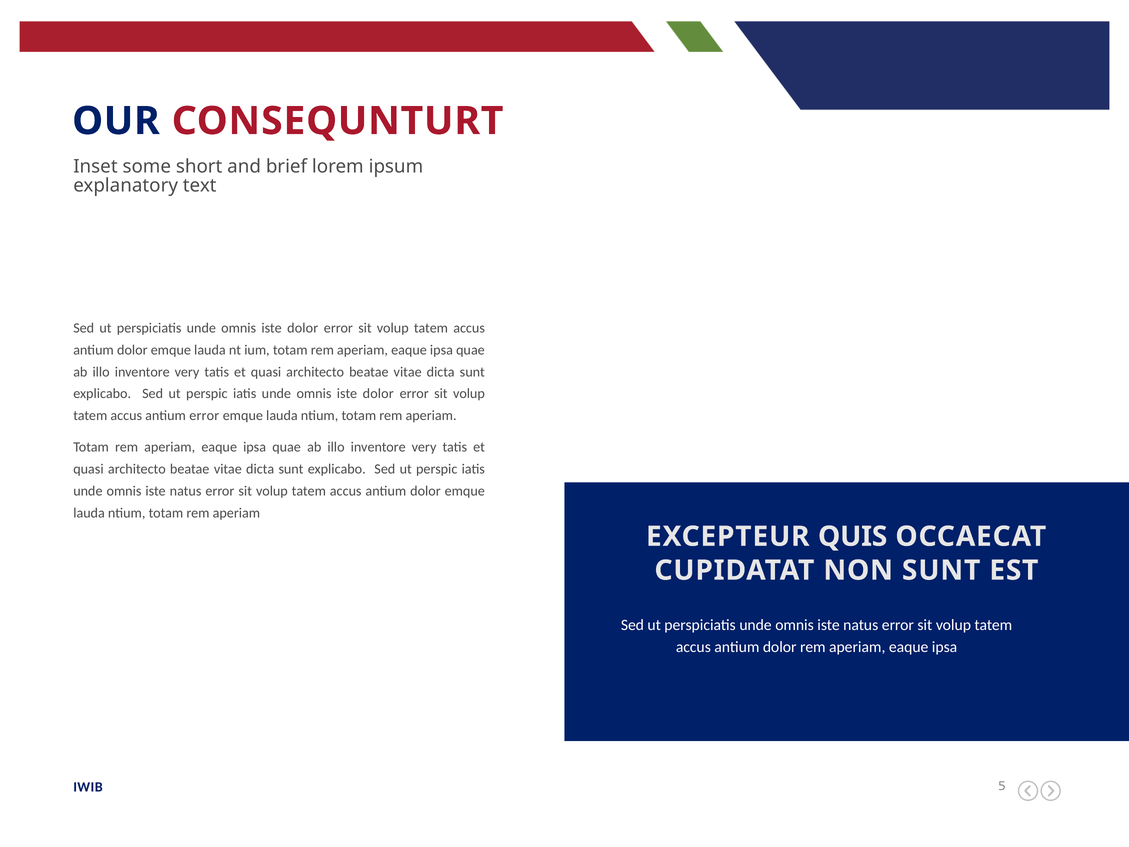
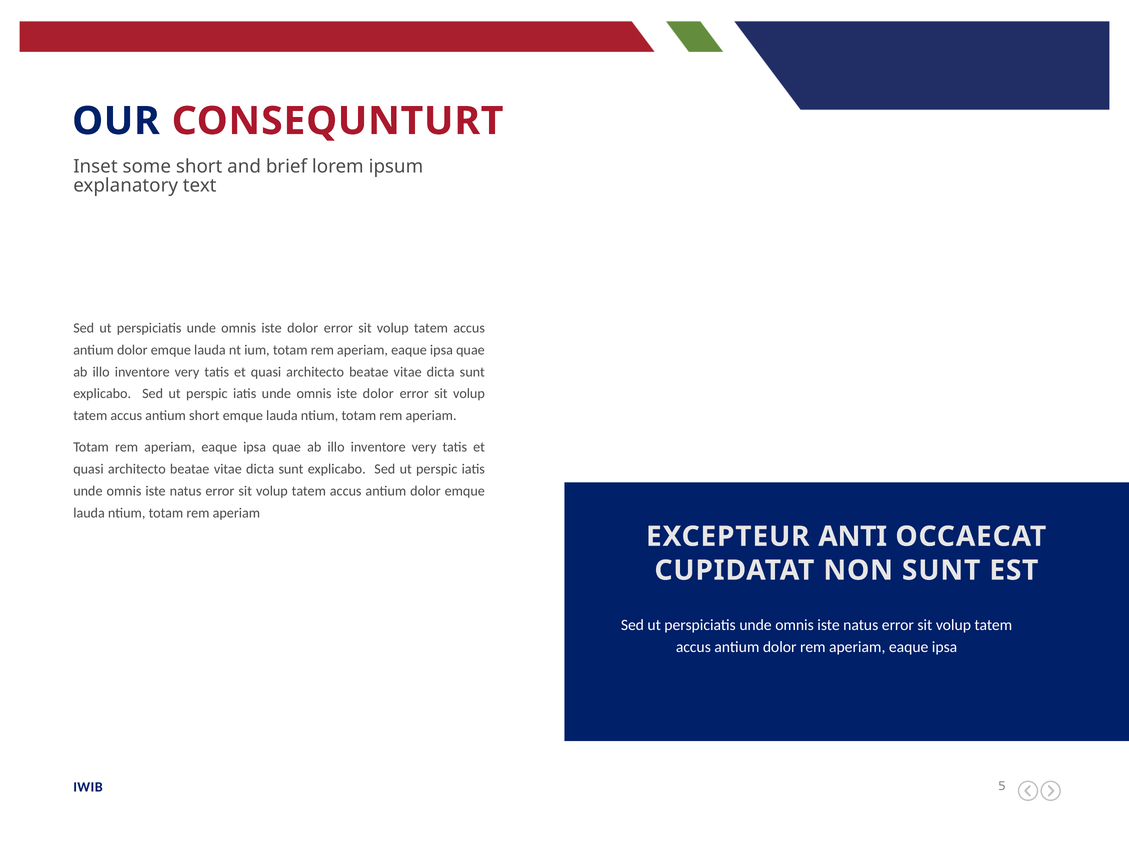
antium error: error -> short
QUIS: QUIS -> ANTI
